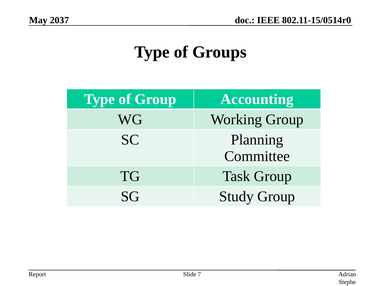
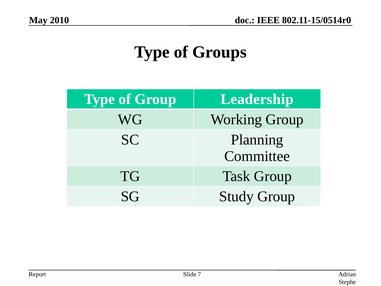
2037: 2037 -> 2010
Accounting: Accounting -> Leadership
